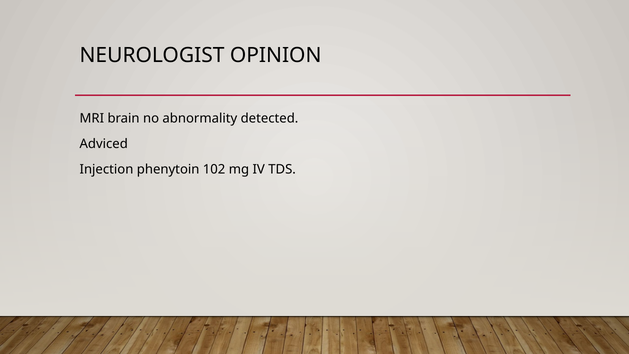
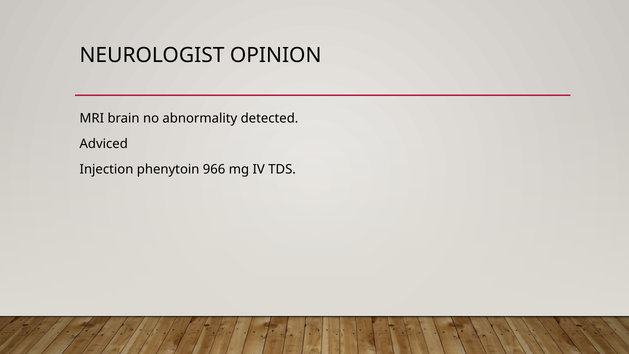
102: 102 -> 966
